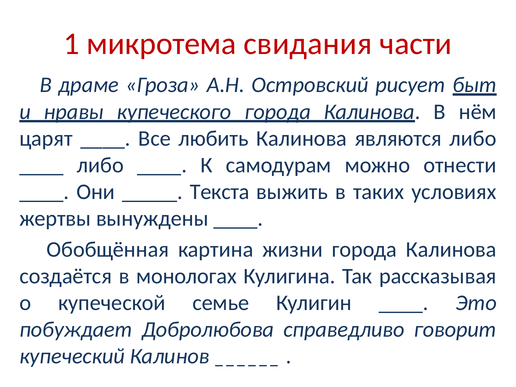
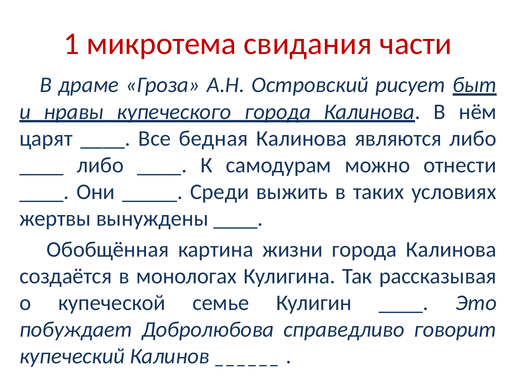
любить: любить -> бедная
Текста: Текста -> Среди
